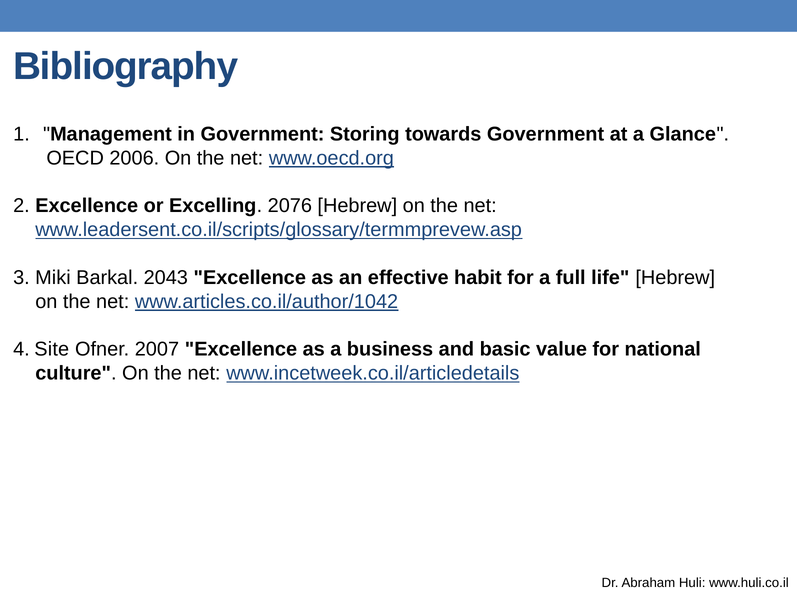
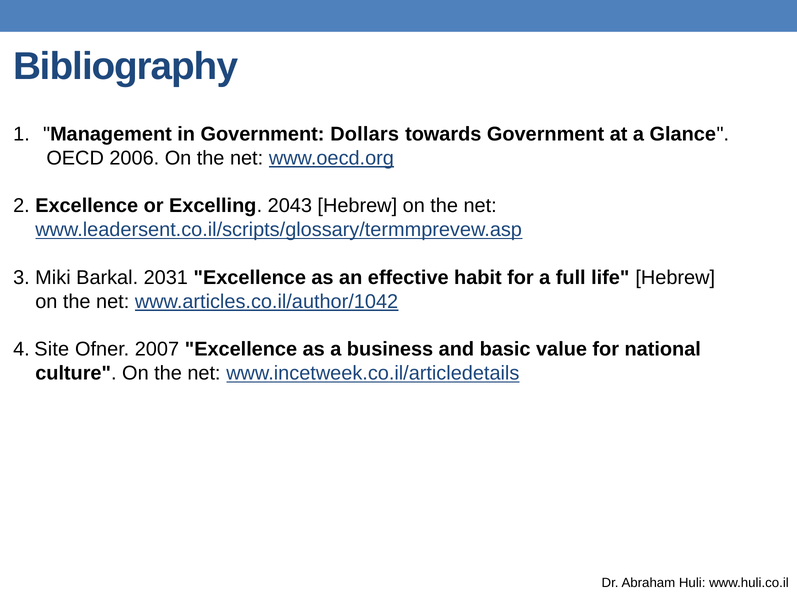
Storing: Storing -> Dollars
2076: 2076 -> 2043
2043: 2043 -> 2031
